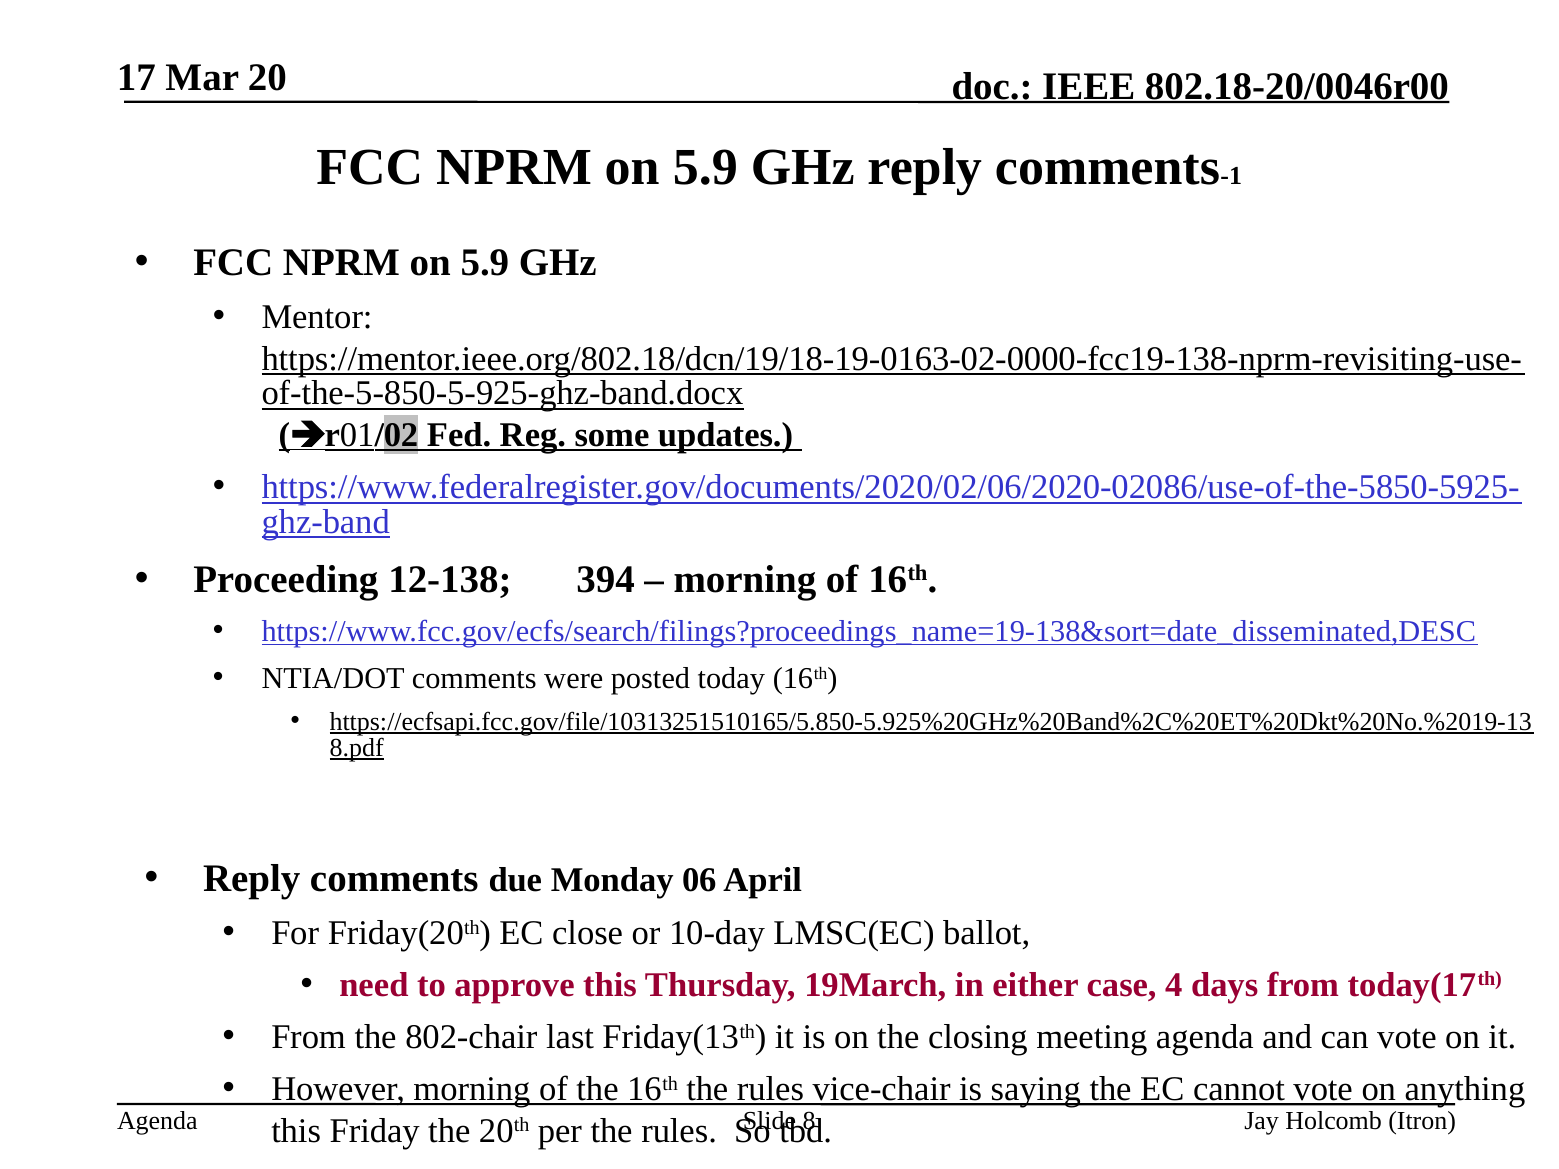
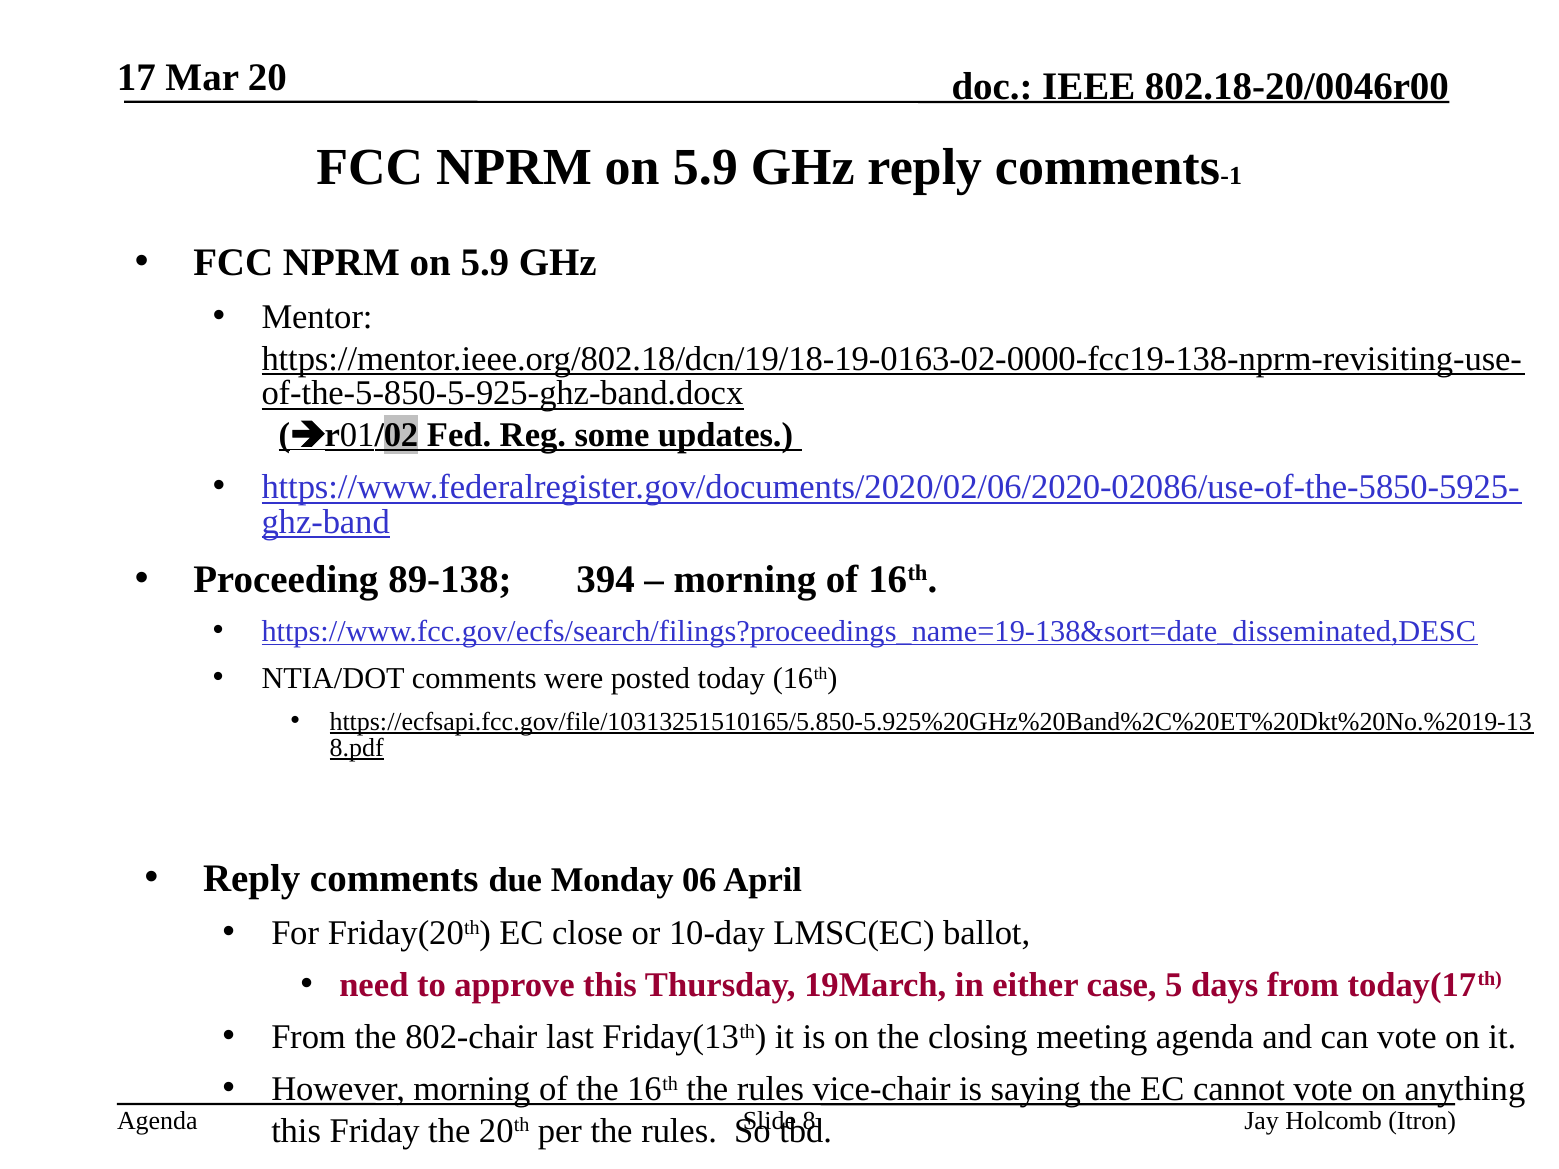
12-138: 12-138 -> 89-138
4: 4 -> 5
